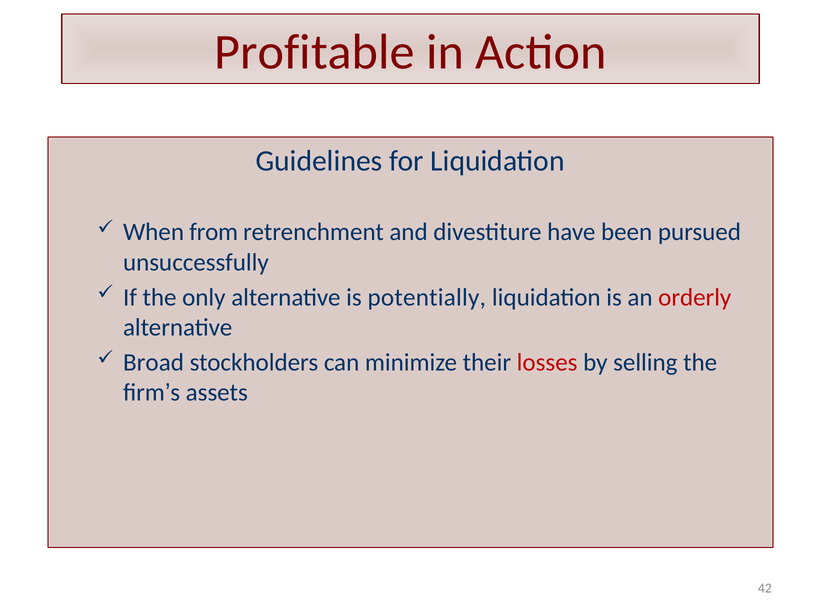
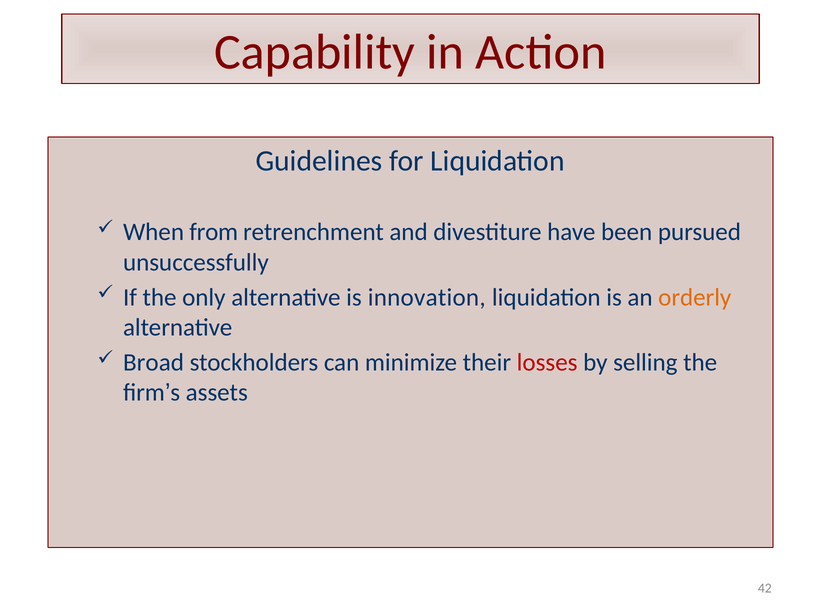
Profitable: Profitable -> Capability
potentially: potentially -> innovation
orderly colour: red -> orange
